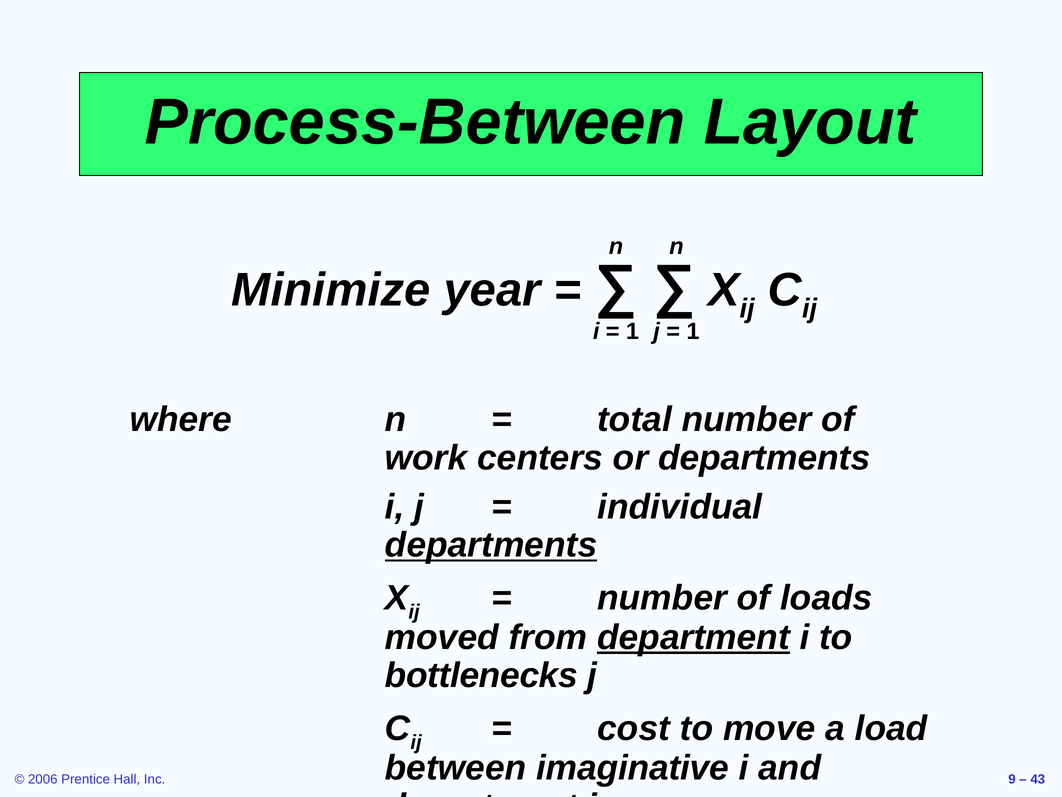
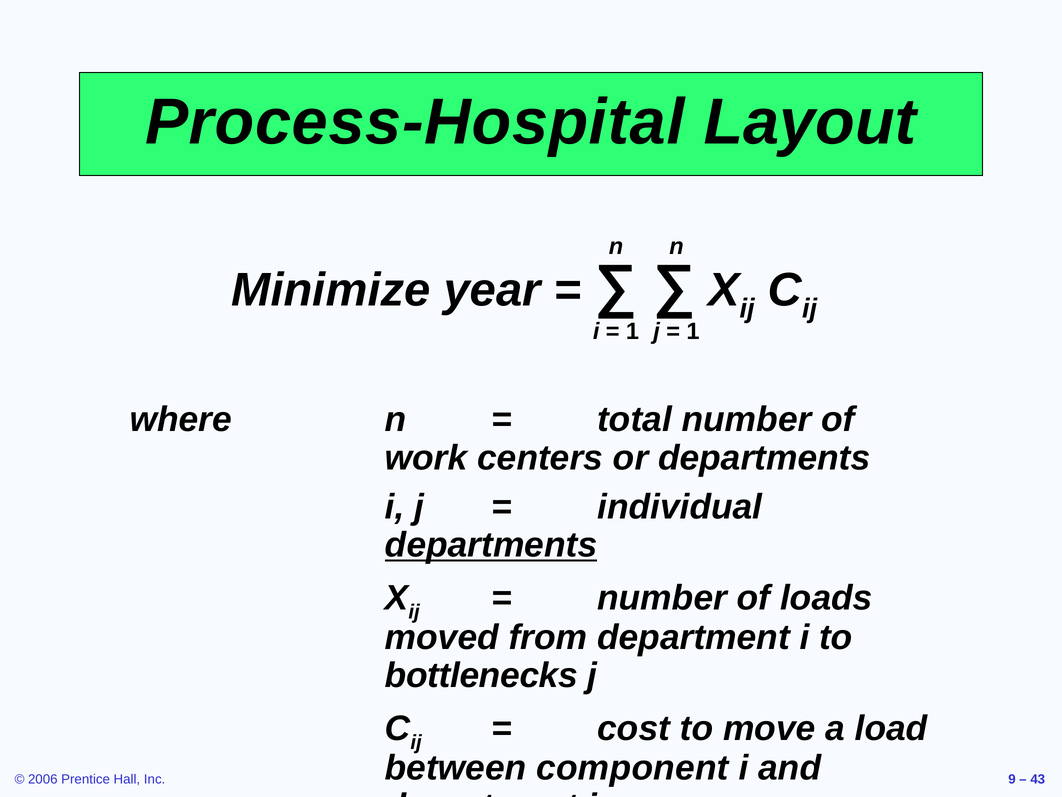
Process-Between: Process-Between -> Process-Hospital
department at (694, 637) underline: present -> none
imaginative: imaginative -> component
